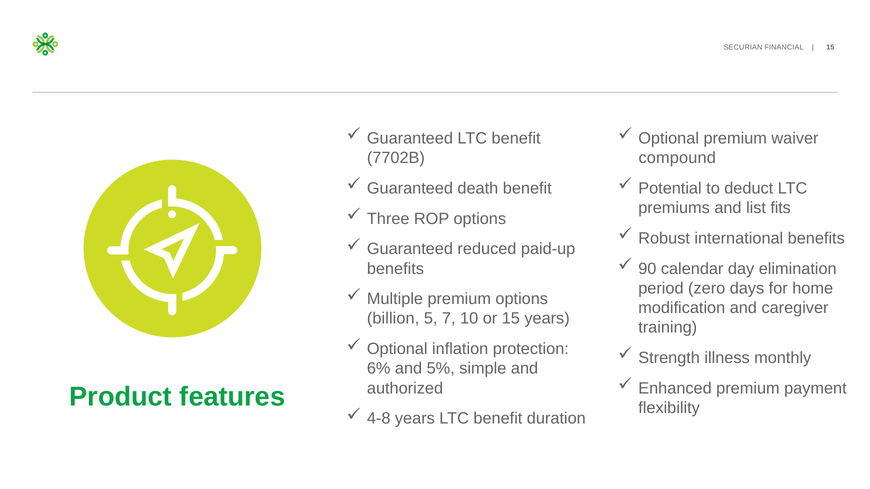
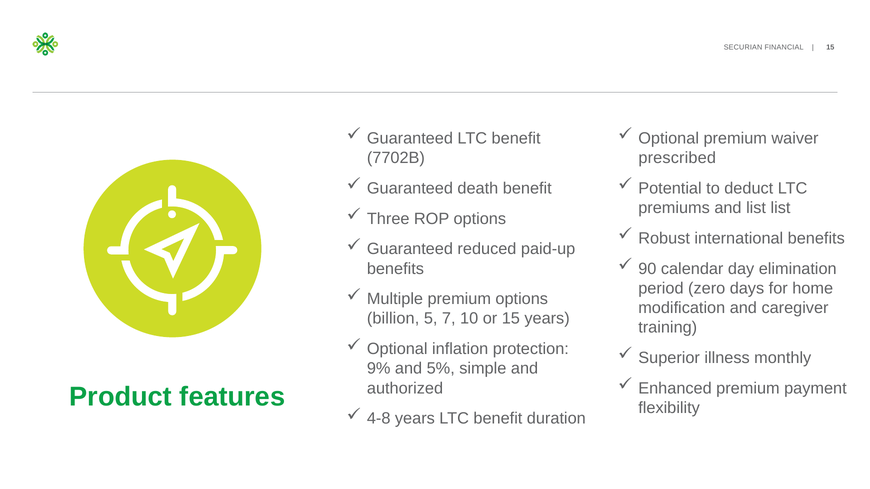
compound: compound -> prescribed
list fits: fits -> list
Strength: Strength -> Superior
6%: 6% -> 9%
